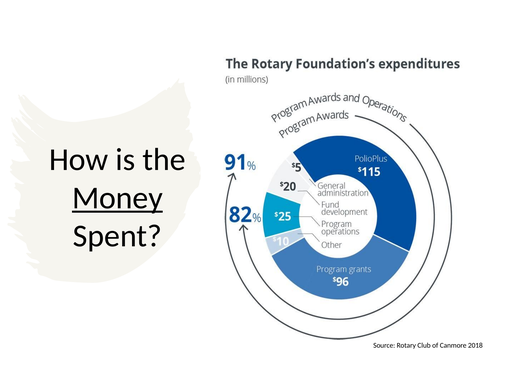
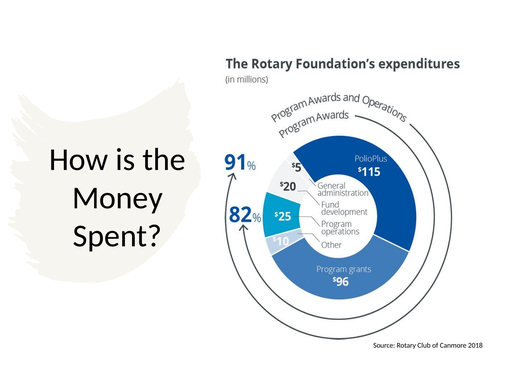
Money underline: present -> none
